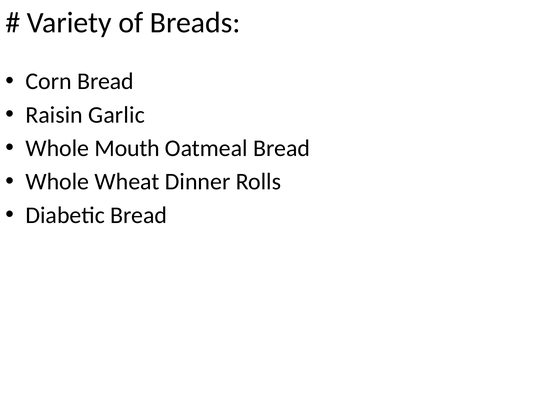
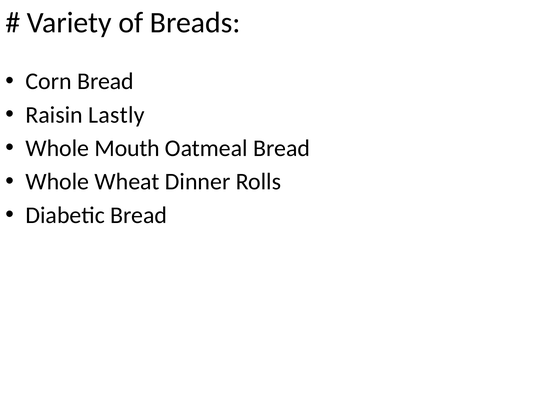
Garlic: Garlic -> Lastly
